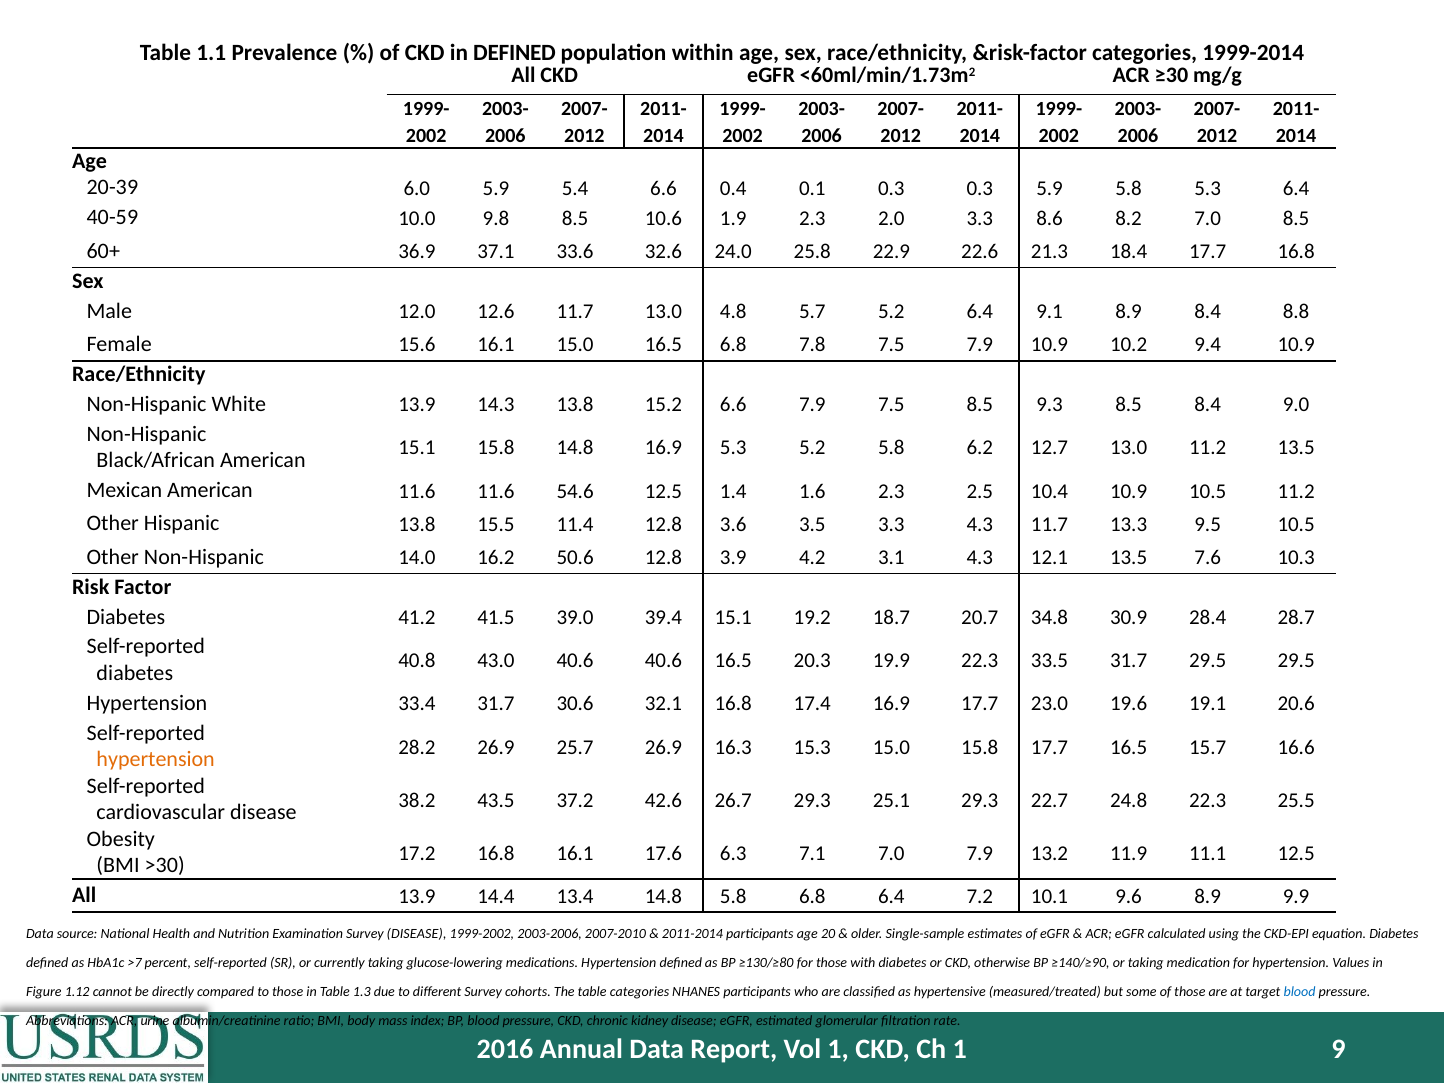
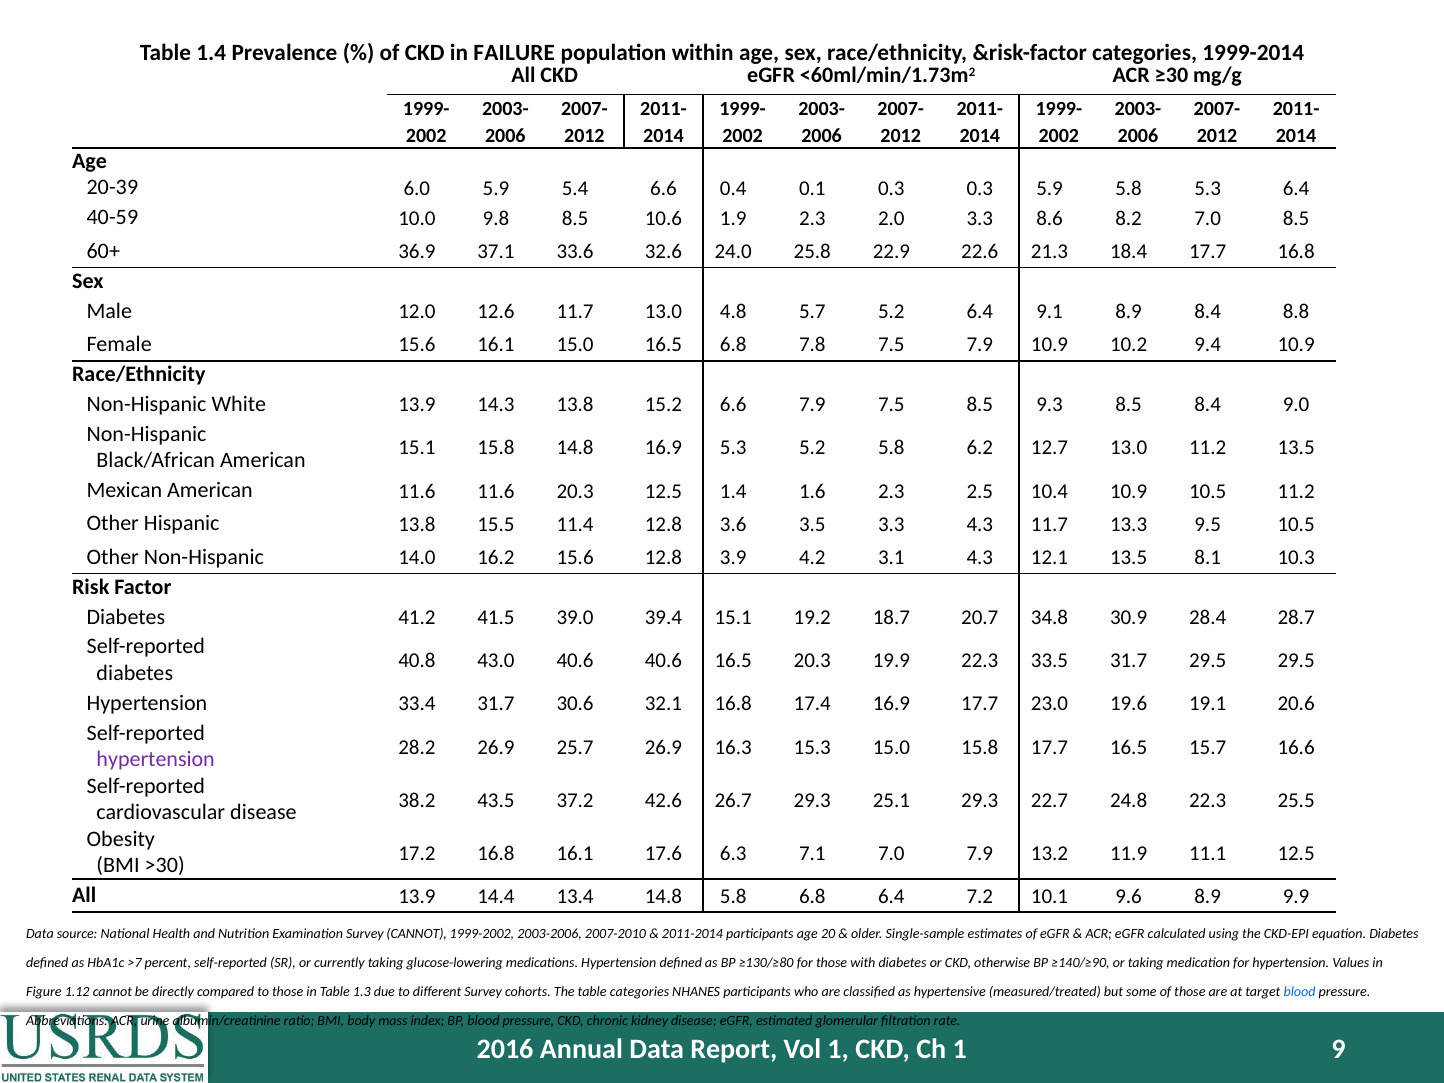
Table 1.1: 1.1 -> 1.4
in DEFINED: DEFINED -> FAILURE
11.6 54.6: 54.6 -> 20.3
16.2 50.6: 50.6 -> 15.6
7.6: 7.6 -> 8.1
hypertension at (156, 760) colour: orange -> purple
Survey DISEASE: DISEASE -> CANNOT
